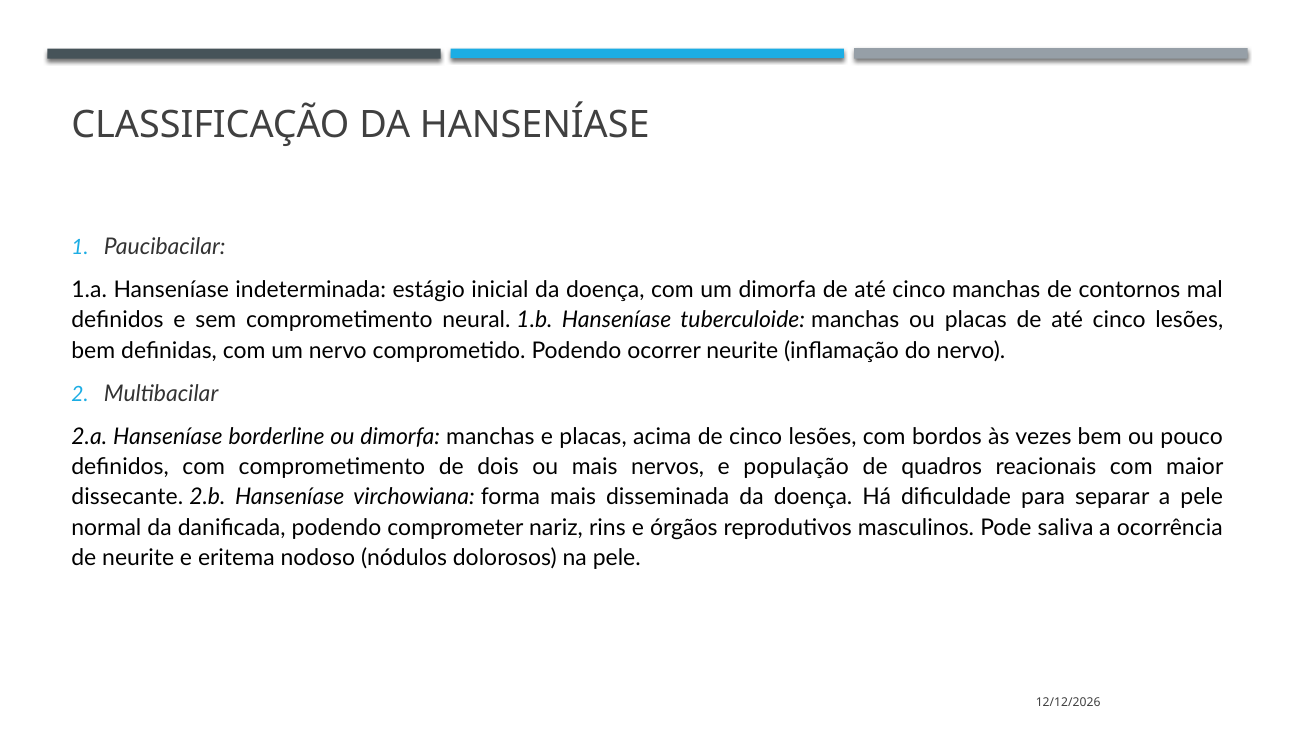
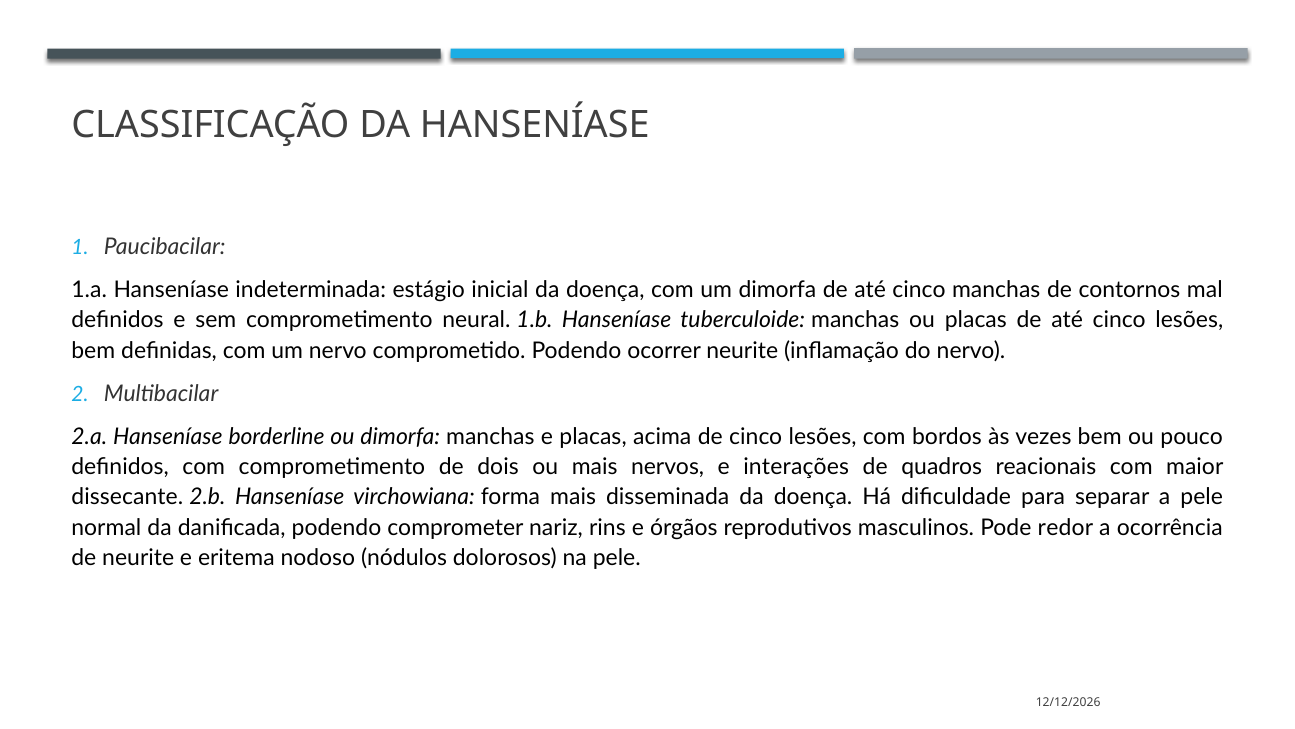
população: população -> interações
saliva: saliva -> redor
